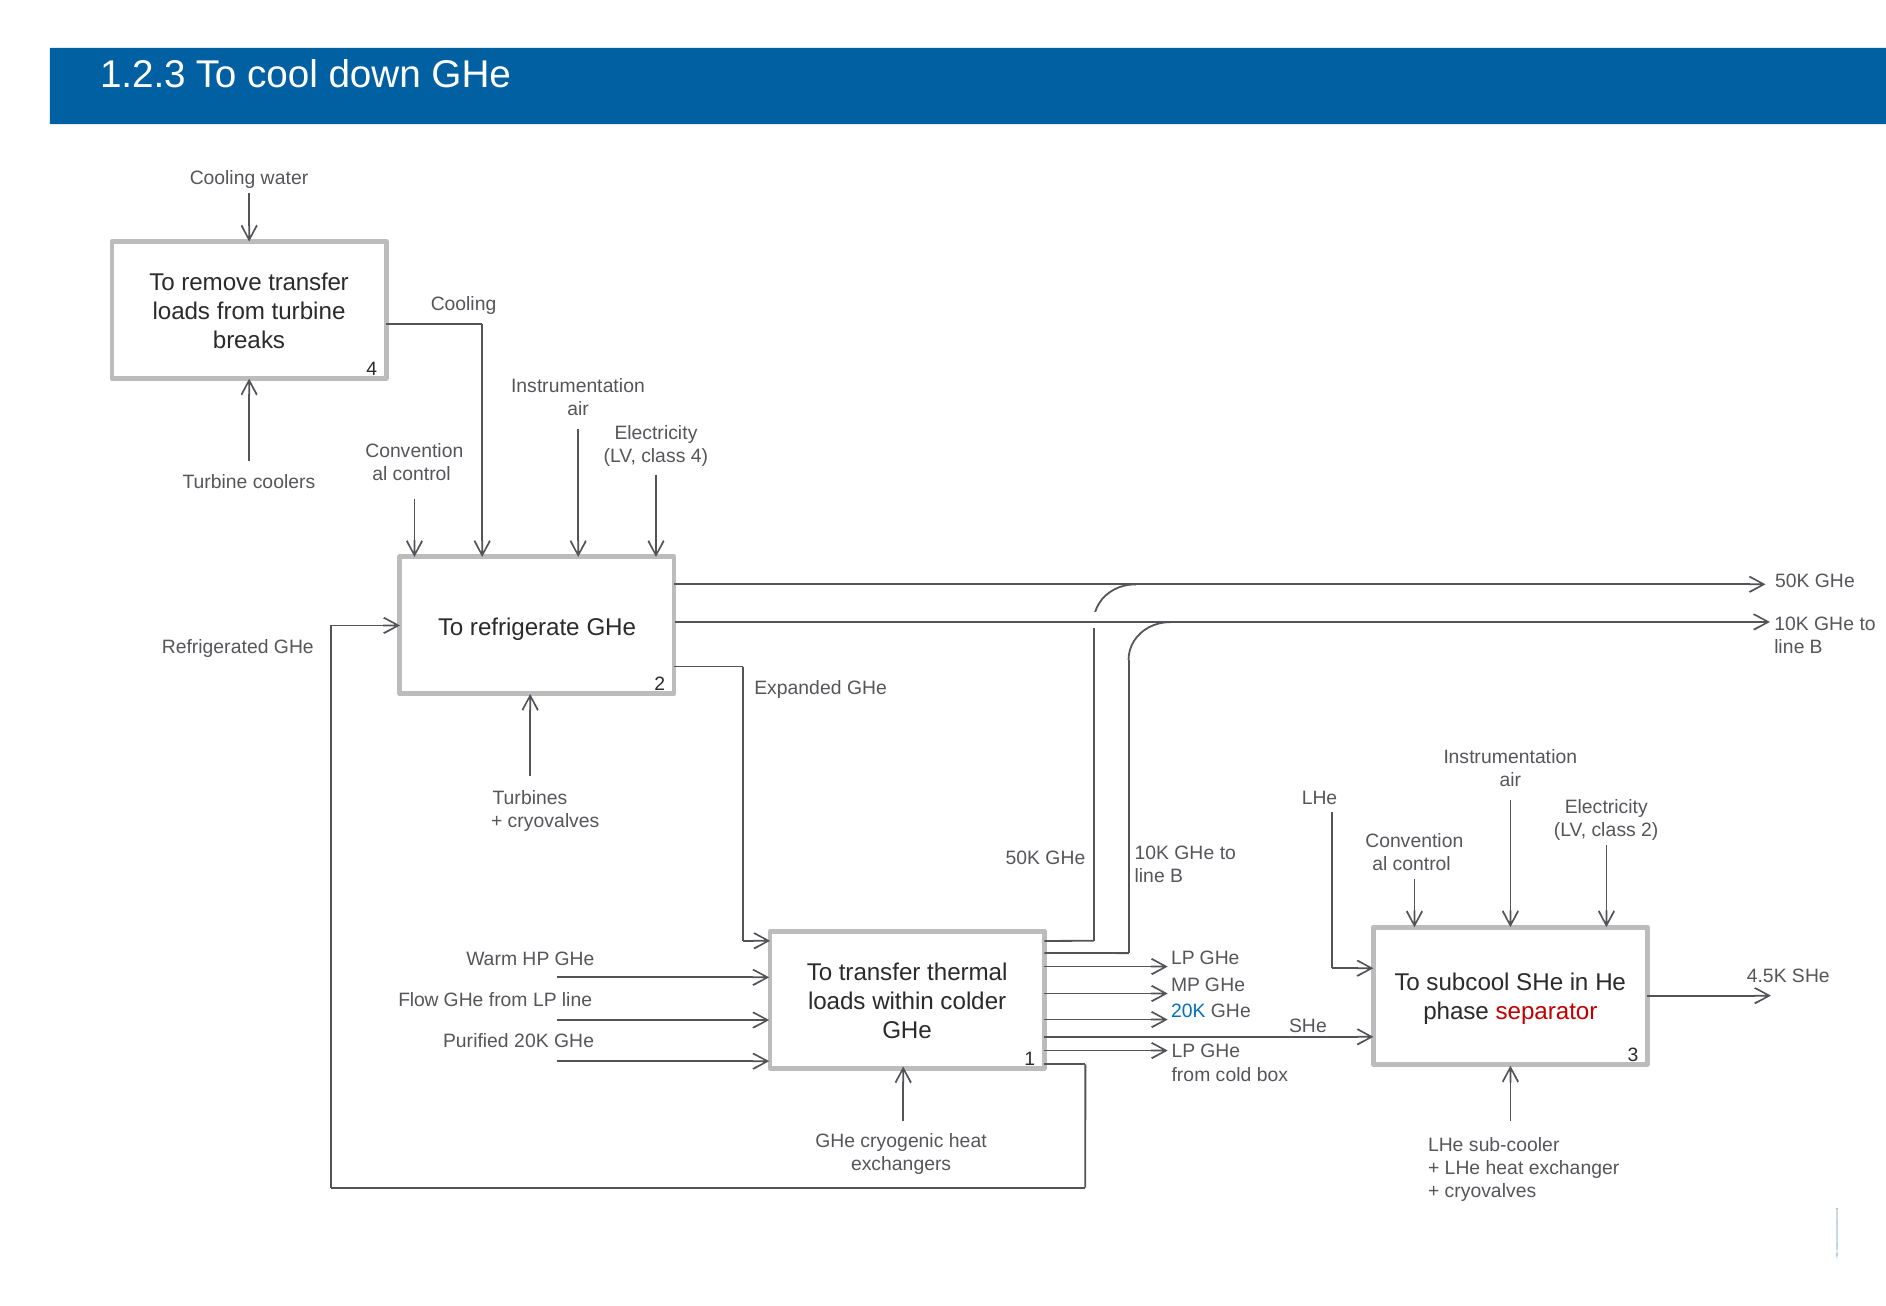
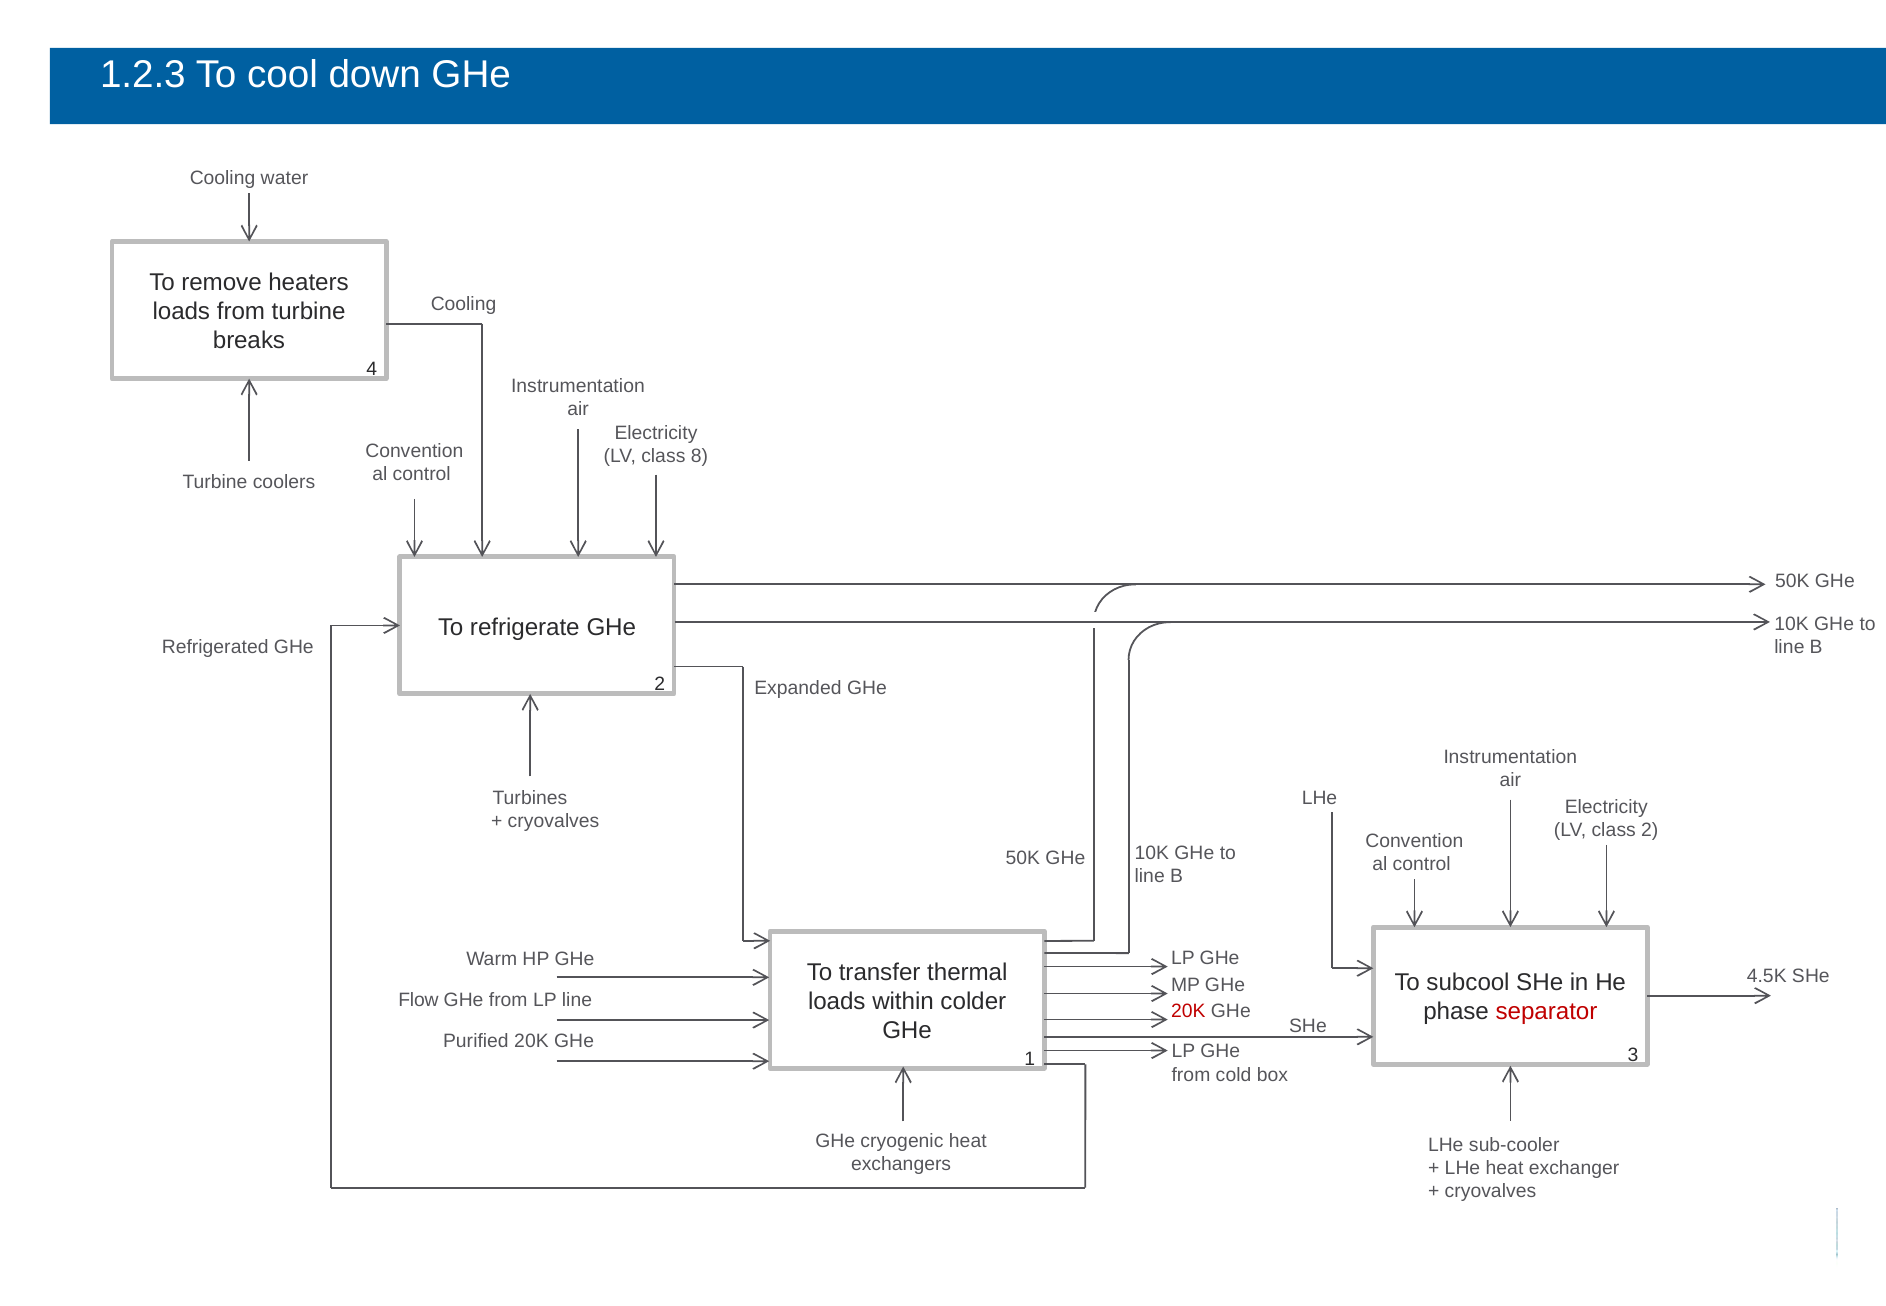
remove transfer: transfer -> heaters
class 4: 4 -> 8
20K at (1188, 1011) colour: blue -> red
